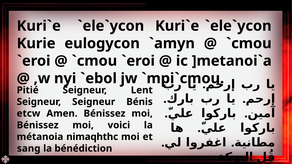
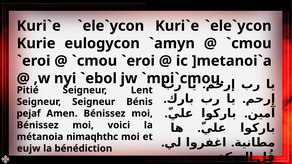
etcw: etcw -> pejaf
sang: sang -> eujw
